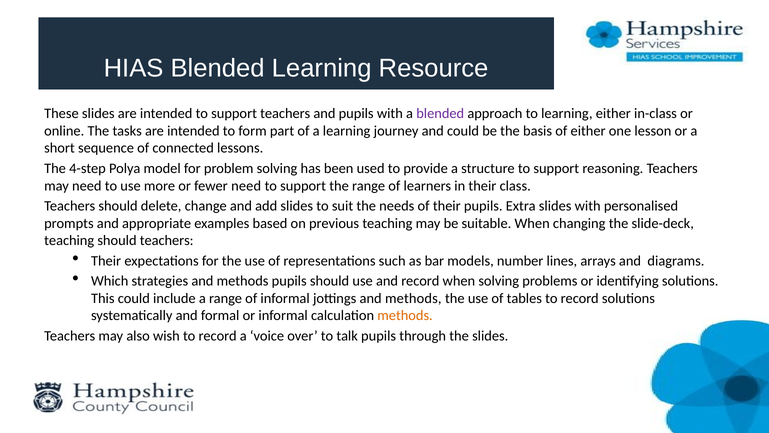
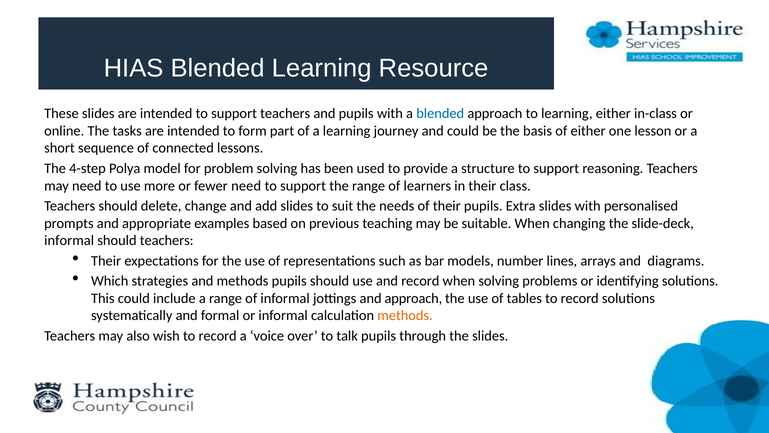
blended at (440, 113) colour: purple -> blue
teaching at (69, 240): teaching -> informal
jottings and methods: methods -> approach
